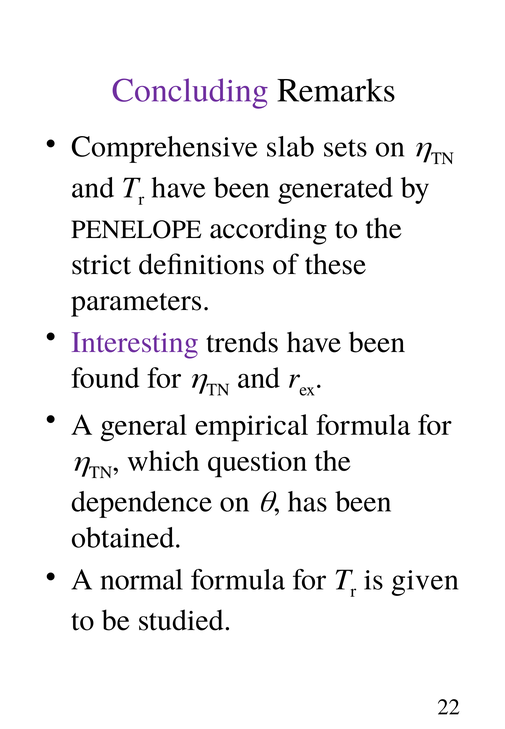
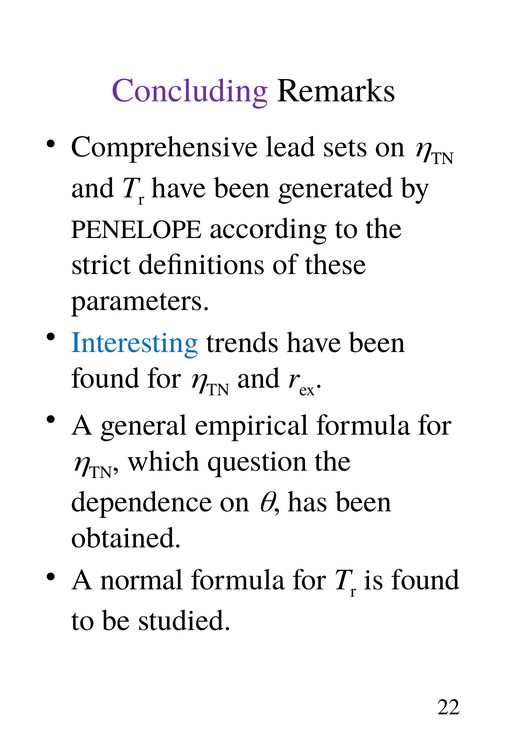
slab: slab -> lead
Interesting colour: purple -> blue
is given: given -> found
